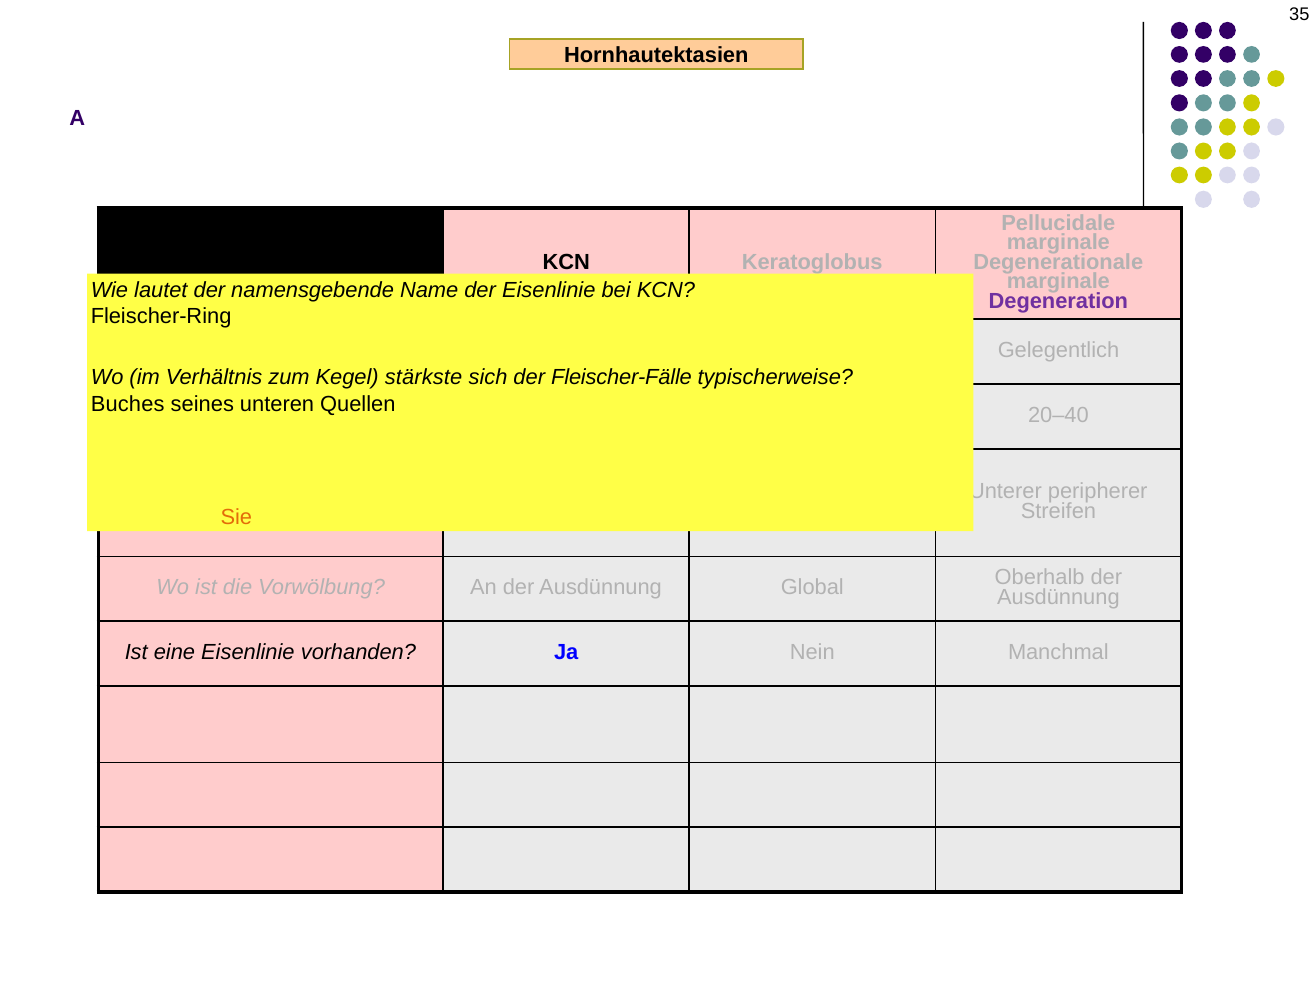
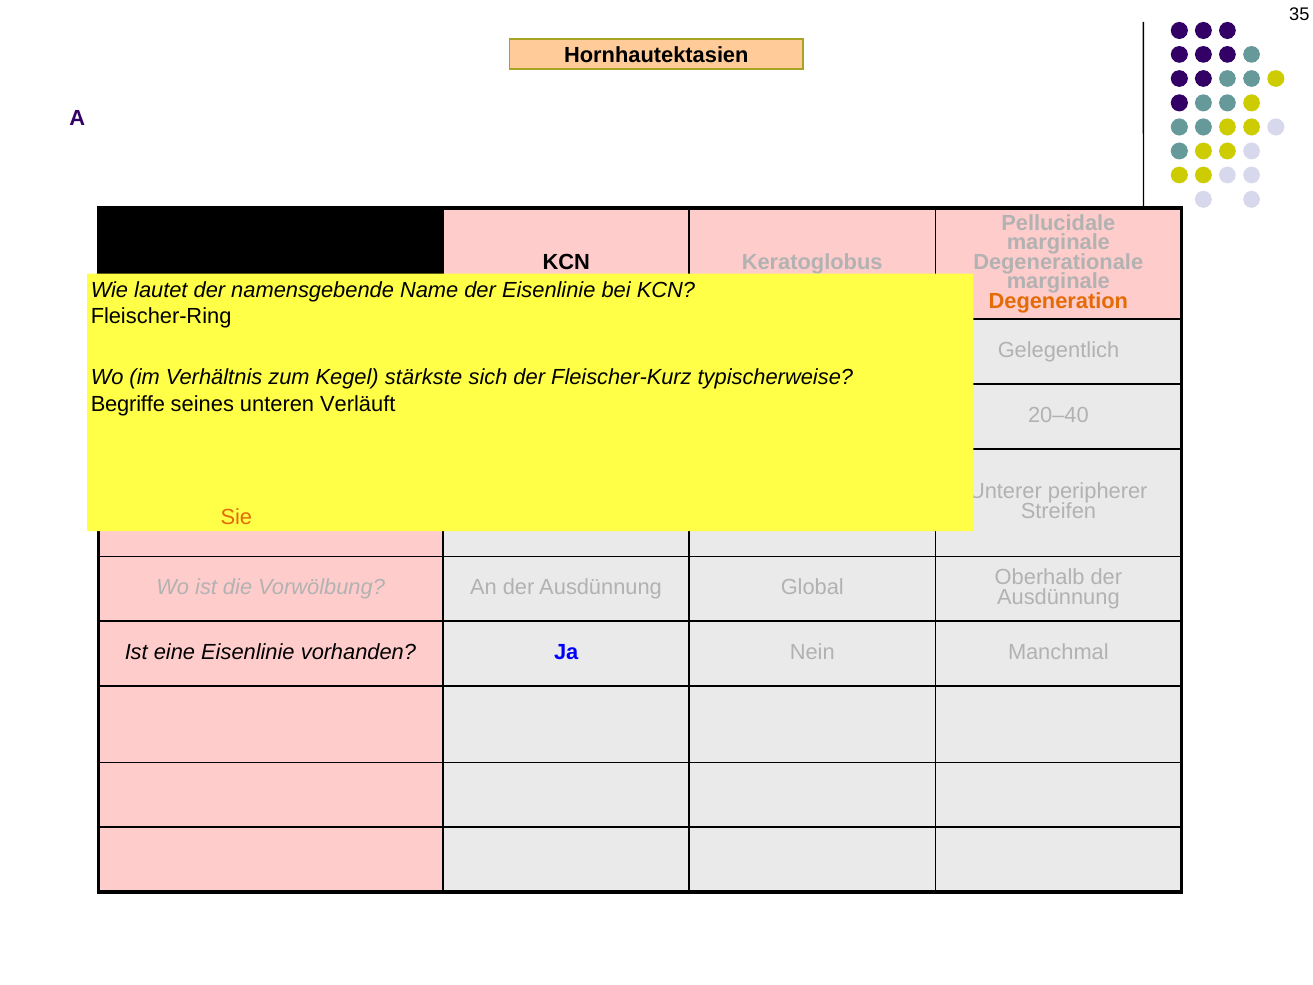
Degeneration colour: purple -> orange
Fleischer-Fälle: Fleischer-Fälle -> Fleischer-Kurz
Buches: Buches -> Begriffe
Quellen: Quellen -> Verläuft
